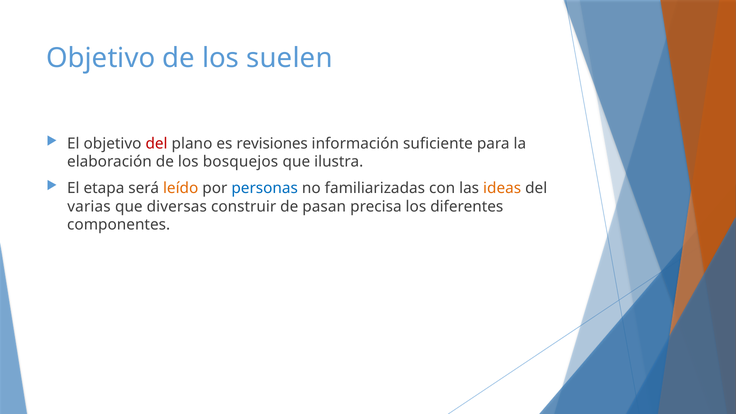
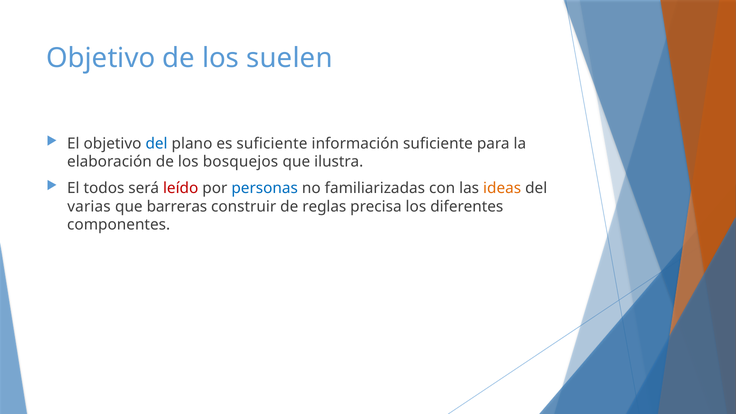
del at (157, 143) colour: red -> blue
es revisiones: revisiones -> suficiente
etapa: etapa -> todos
leído colour: orange -> red
diversas: diversas -> barreras
pasan: pasan -> reglas
